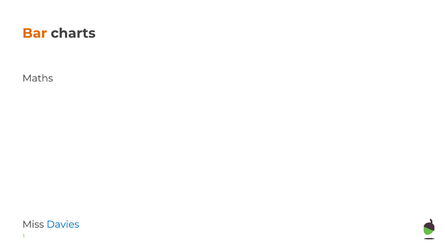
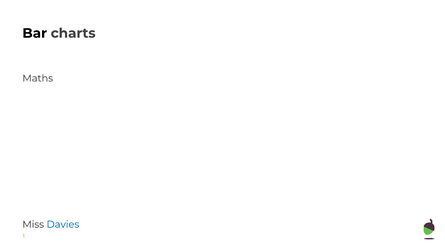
Bar colour: orange -> black
